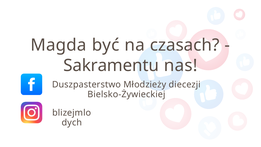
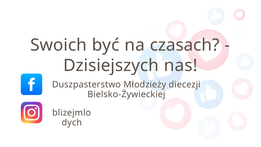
Magda: Magda -> Swoich
Sakramentu: Sakramentu -> Dzisiejszych
